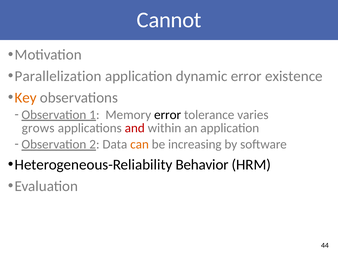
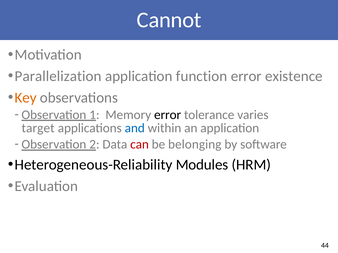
dynamic: dynamic -> function
grows: grows -> target
and colour: red -> blue
can colour: orange -> red
increasing: increasing -> belonging
Behavior: Behavior -> Modules
